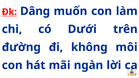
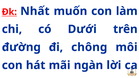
Dâng: Dâng -> Nhất
không: không -> chông
